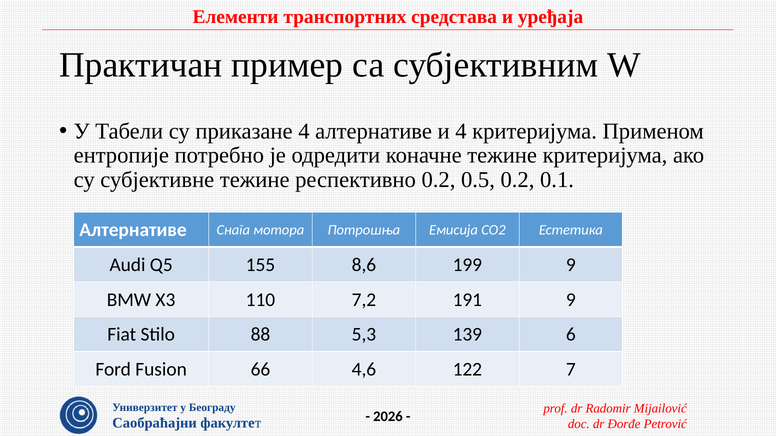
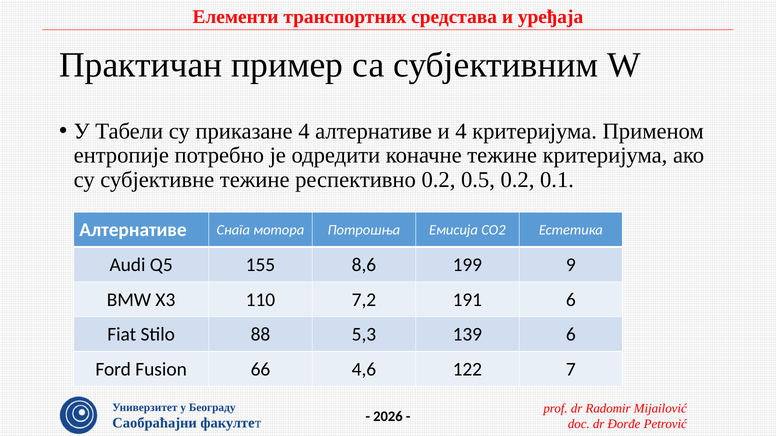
191 9: 9 -> 6
